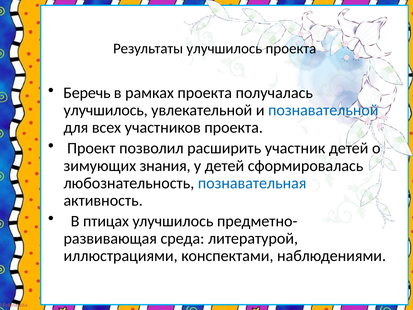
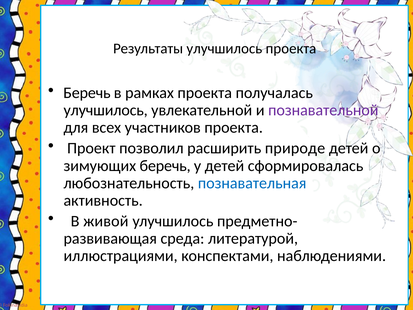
познавательной colour: blue -> purple
участник: участник -> природе
зимующих знания: знания -> беречь
птицах: птицах -> живой
